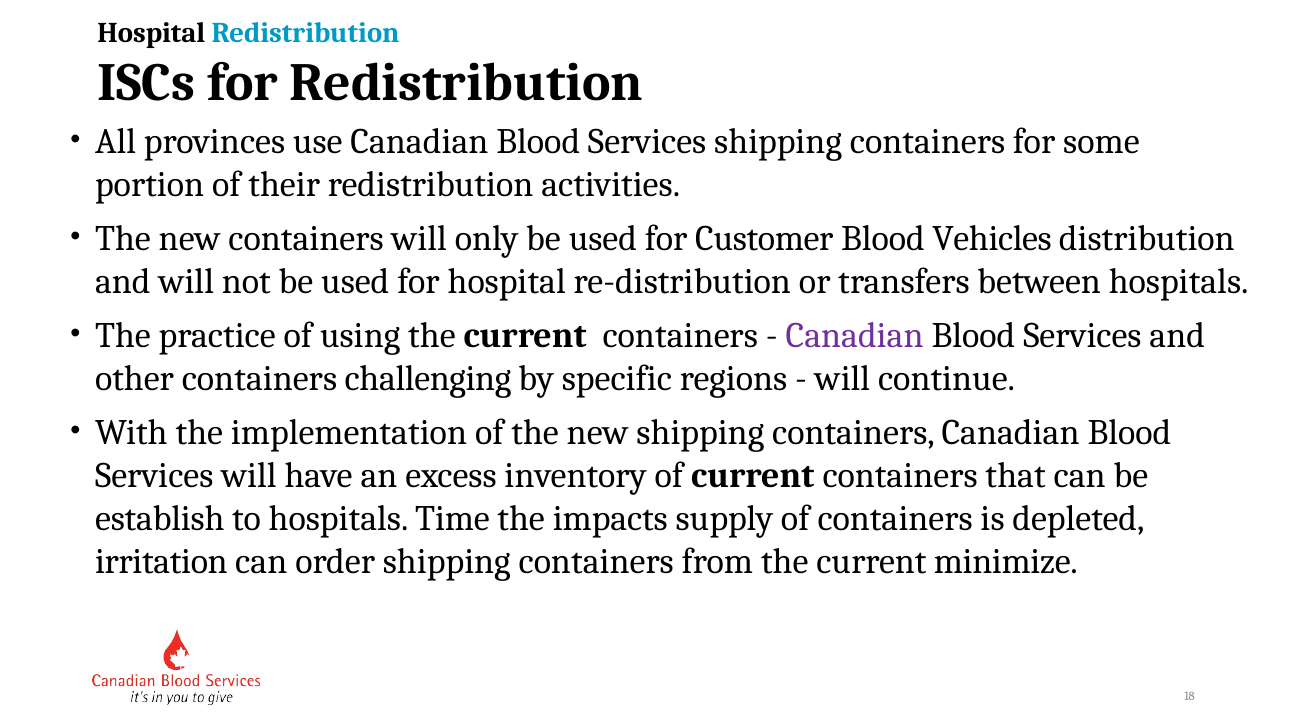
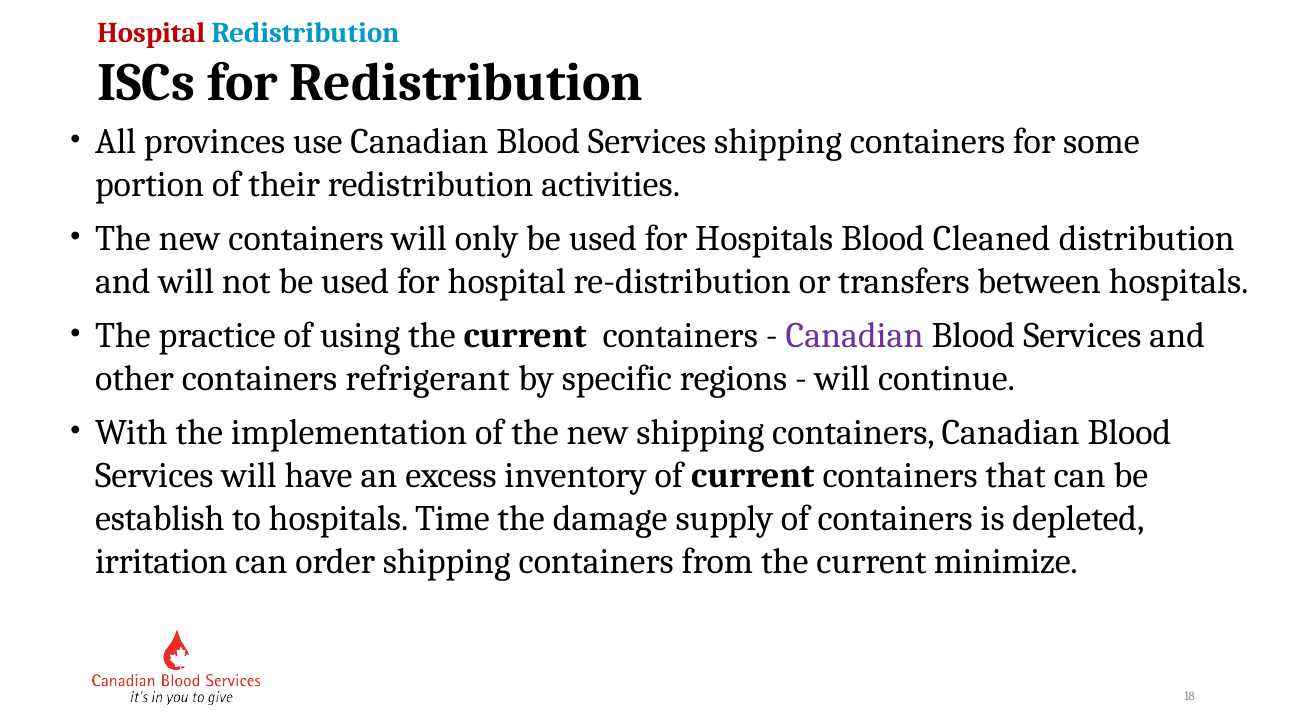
Hospital at (151, 33) colour: black -> red
for Customer: Customer -> Hospitals
Vehicles: Vehicles -> Cleaned
challenging: challenging -> refrigerant
impacts: impacts -> damage
